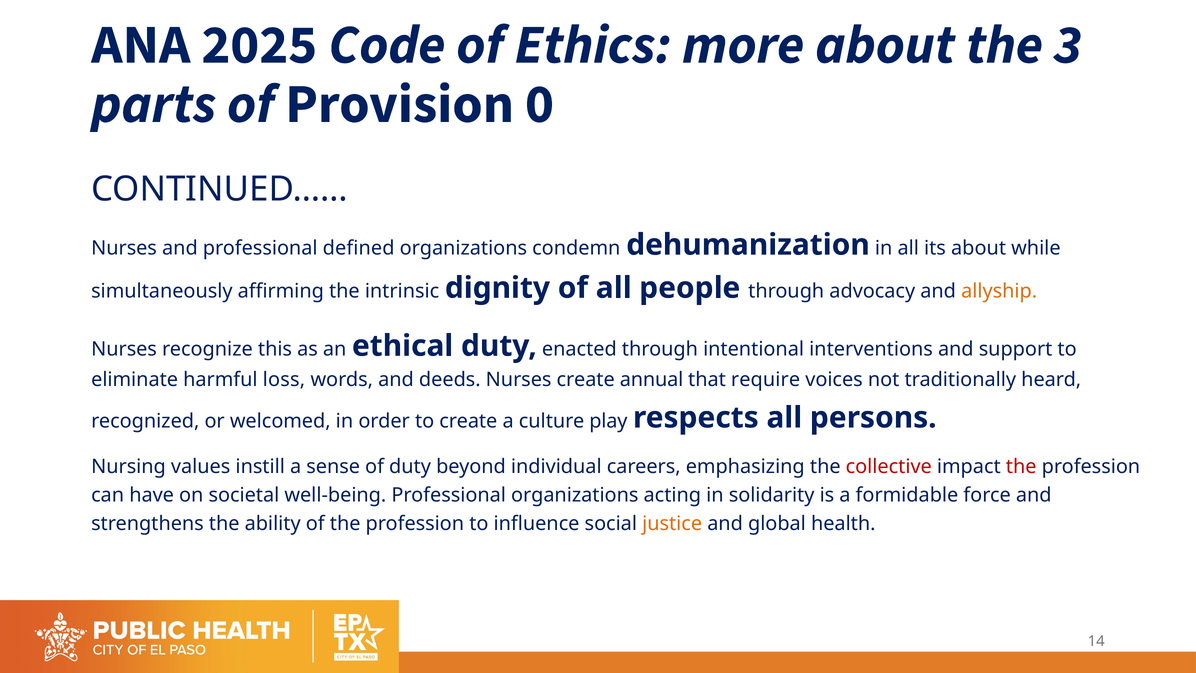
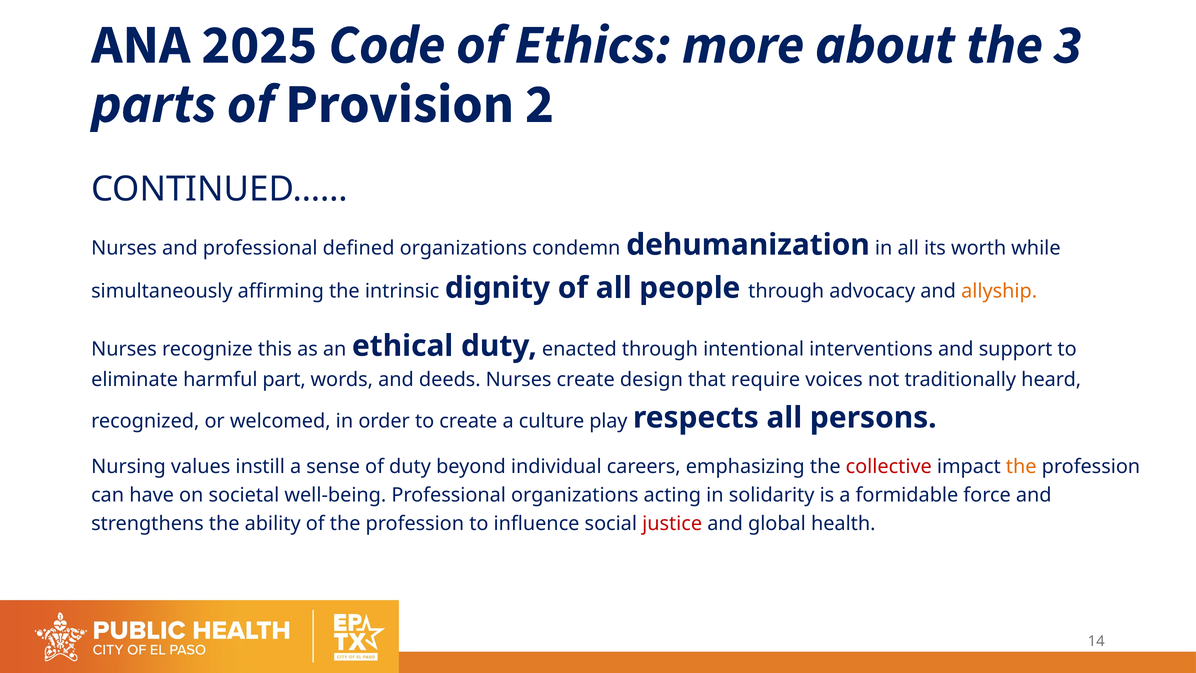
0: 0 -> 2
its about: about -> worth
loss: loss -> part
annual: annual -> design
the at (1021, 466) colour: red -> orange
justice colour: orange -> red
